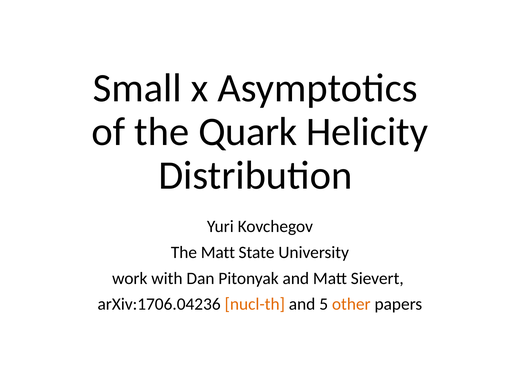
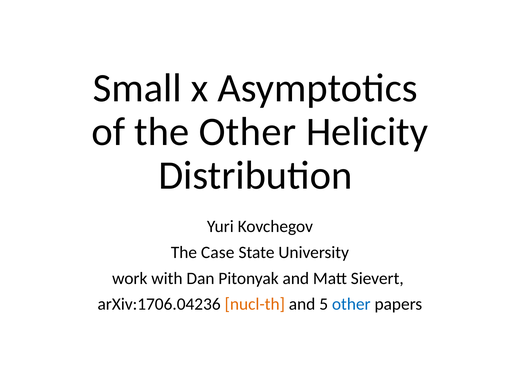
the Quark: Quark -> Other
The Matt: Matt -> Case
other at (351, 304) colour: orange -> blue
